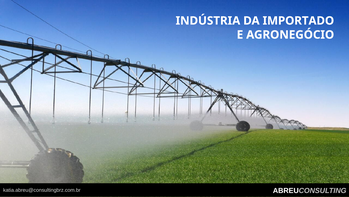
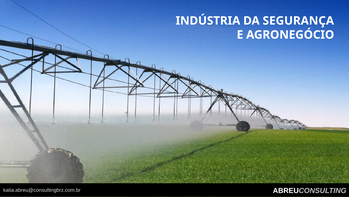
IMPORTADO: IMPORTADO -> SEGURANÇA
